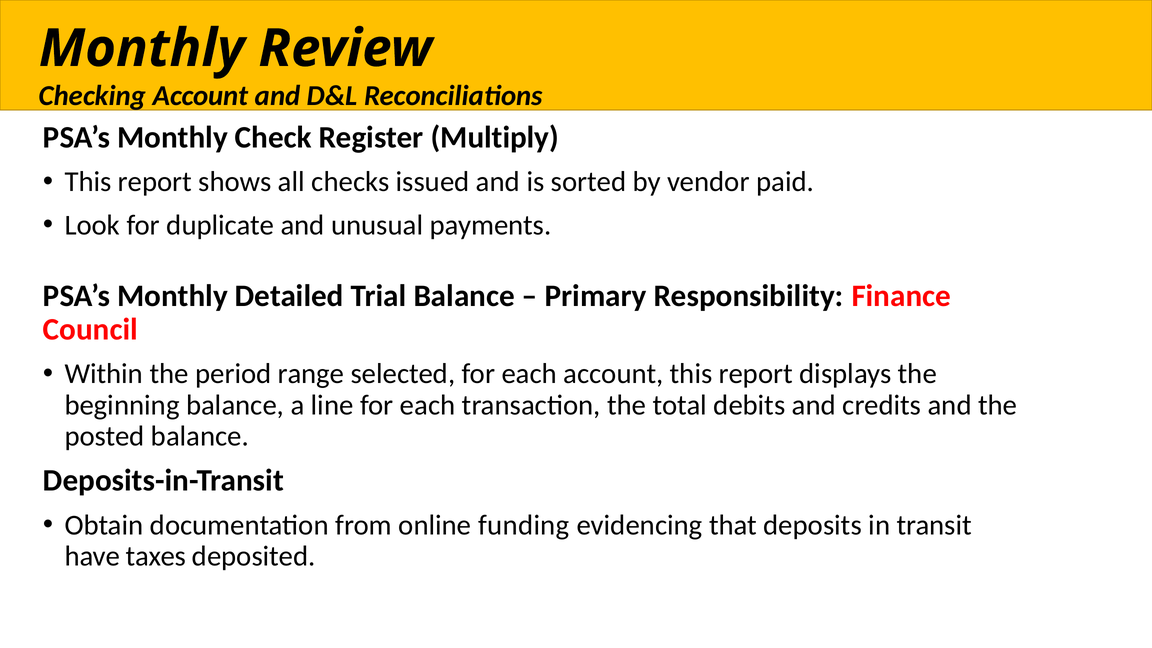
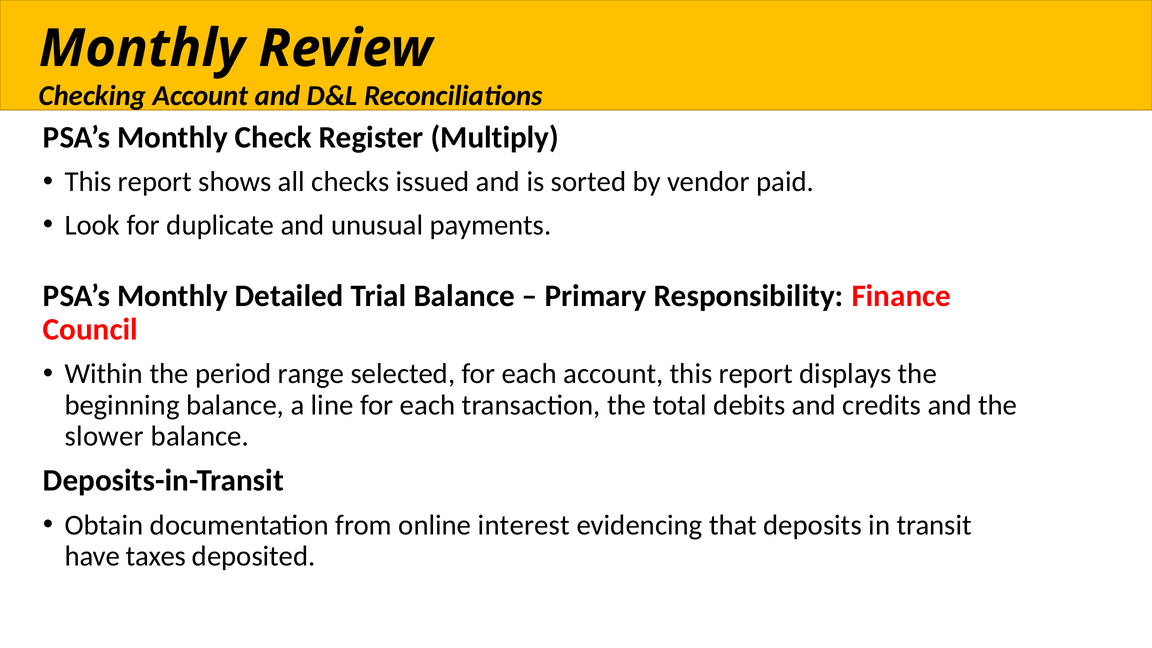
posted: posted -> slower
funding: funding -> interest
